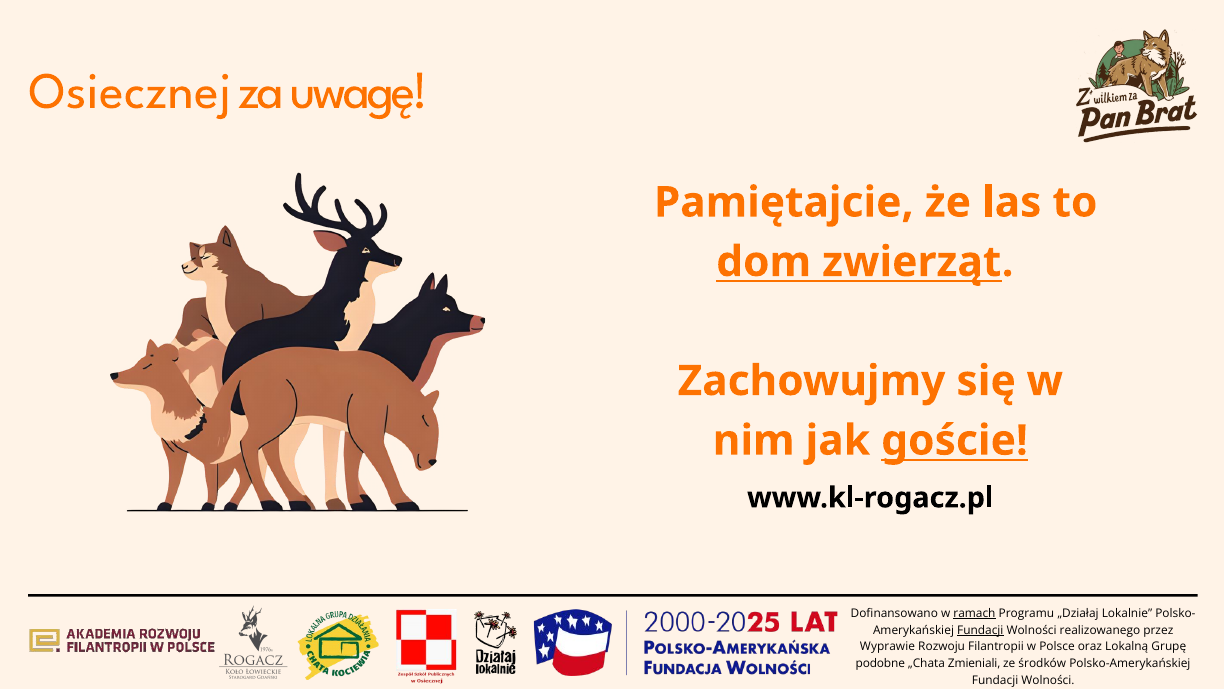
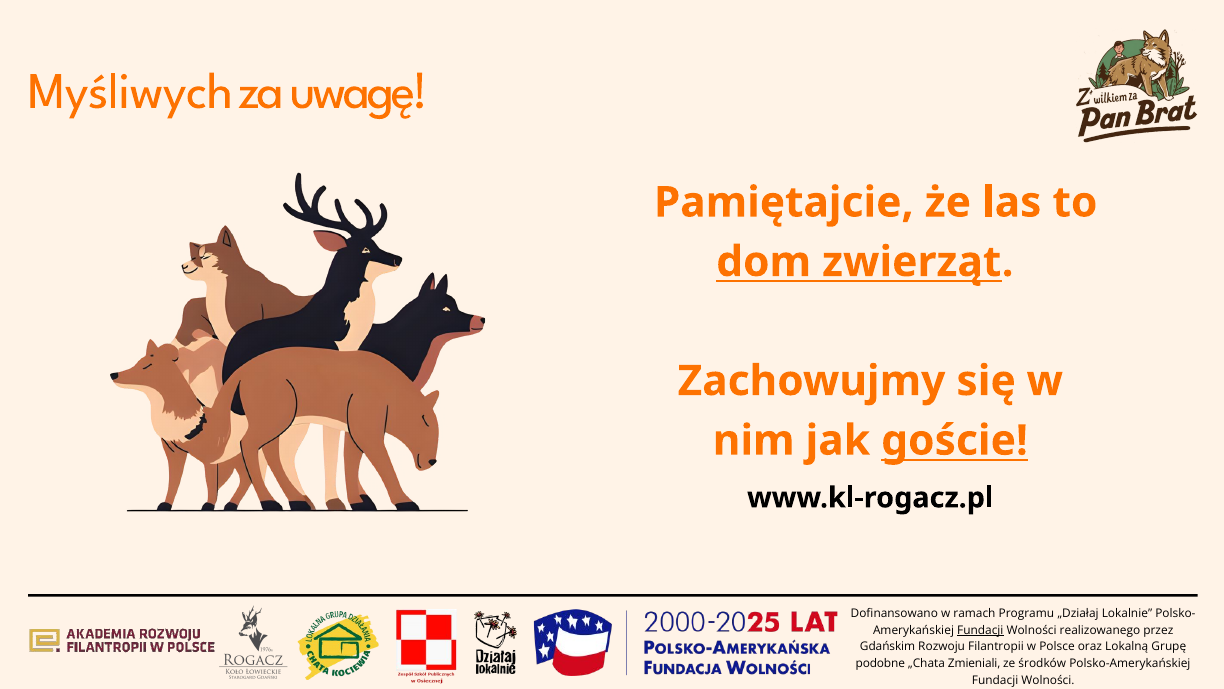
Osiecznej: Osiecznej -> Myśliwych
ramach underline: present -> none
Wyprawie: Wyprawie -> Gdańskim
